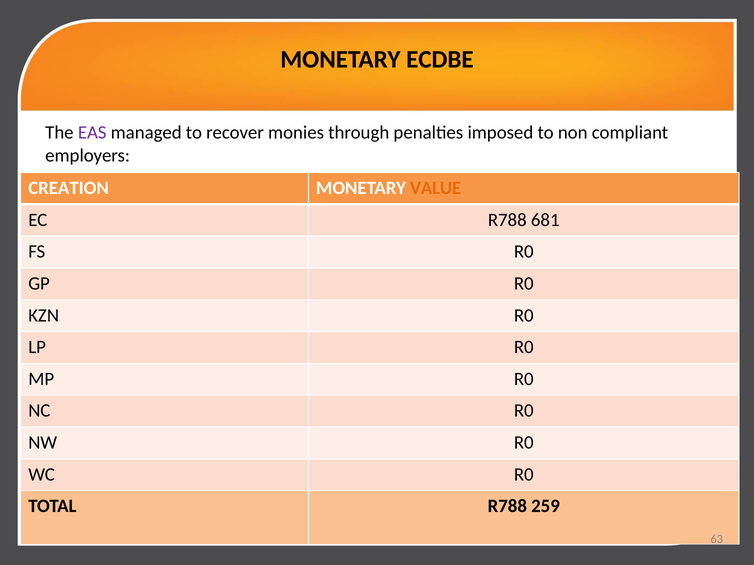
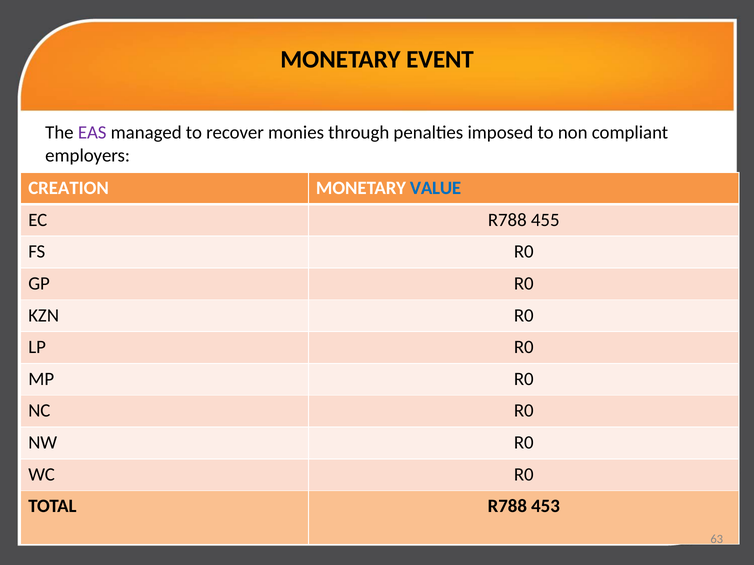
ECDBE: ECDBE -> EVENT
VALUE colour: orange -> blue
681: 681 -> 455
259: 259 -> 453
